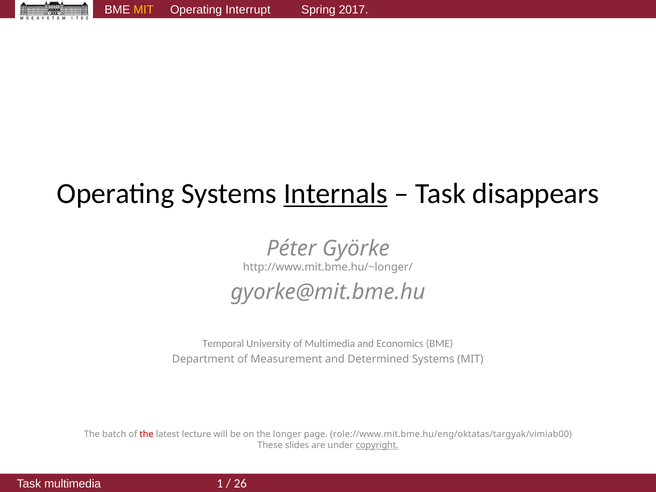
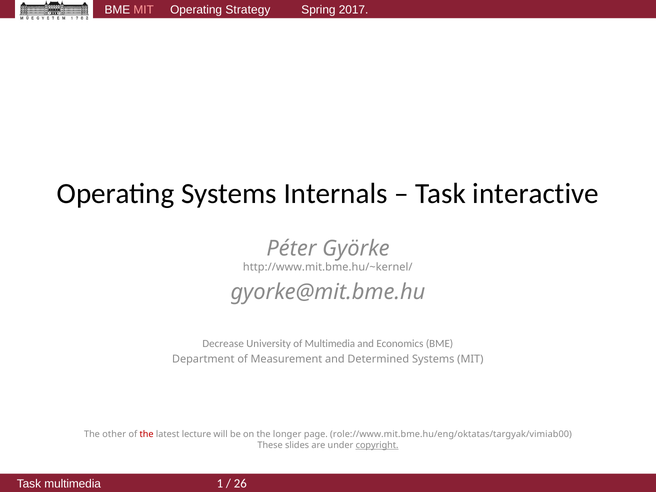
MIT at (144, 10) colour: yellow -> pink
Interrupt: Interrupt -> Strategy
Internals underline: present -> none
disappears: disappears -> interactive
http://www.mit.bme.hu/~longer/: http://www.mit.bme.hu/~longer/ -> http://www.mit.bme.hu/~kernel/
Temporal: Temporal -> Decrease
batch: batch -> other
